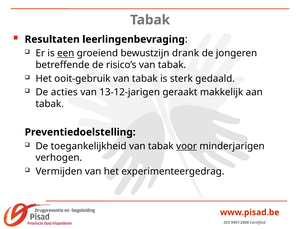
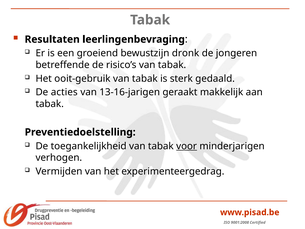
een underline: present -> none
drank: drank -> dronk
13-12-jarigen: 13-12-jarigen -> 13-16-jarigen
